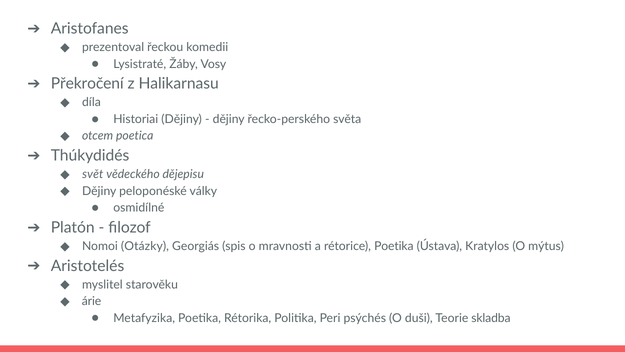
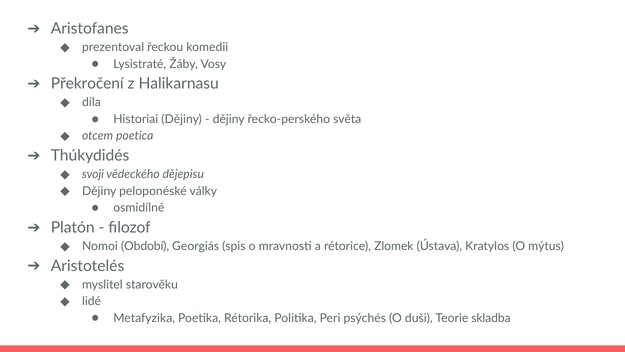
svět: svět -> svoji
Otázky: Otázky -> Období
rétorice Poetika: Poetika -> Zlomek
árie: árie -> lidé
